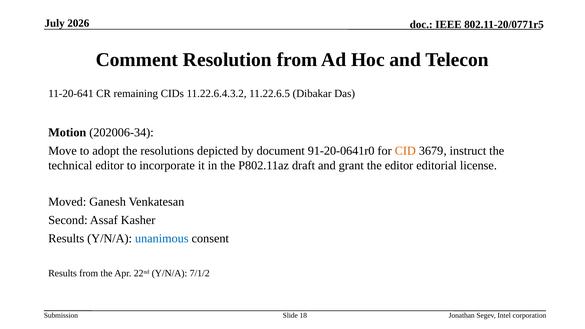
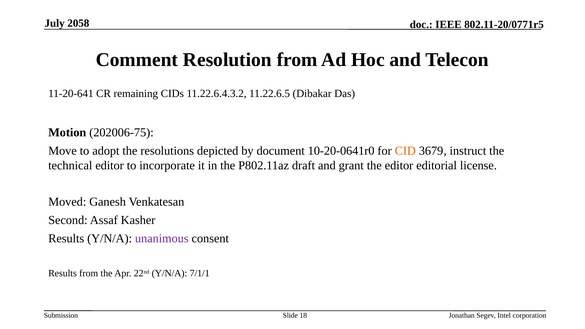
2026: 2026 -> 2058
202006-34: 202006-34 -> 202006-75
91-20-0641r0: 91-20-0641r0 -> 10-20-0641r0
unanimous colour: blue -> purple
7/1/2: 7/1/2 -> 7/1/1
